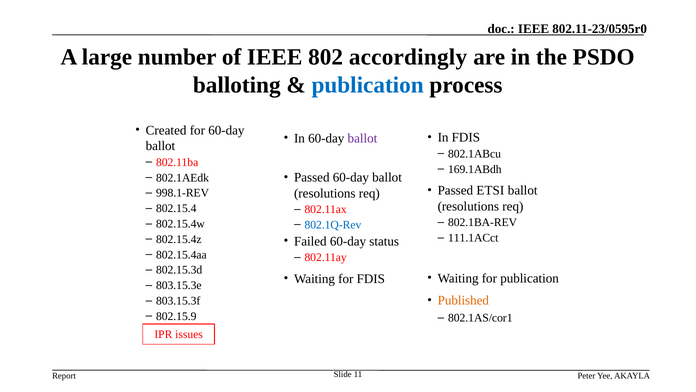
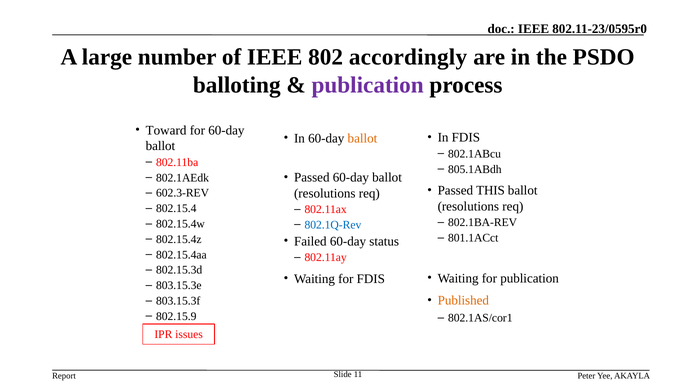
publication at (368, 85) colour: blue -> purple
Created: Created -> Toward
ballot at (362, 138) colour: purple -> orange
169.1ABdh: 169.1ABdh -> 805.1ABdh
ETSI: ETSI -> THIS
998.1-REV: 998.1-REV -> 602.3-REV
111.1ACct: 111.1ACct -> 801.1ACct
